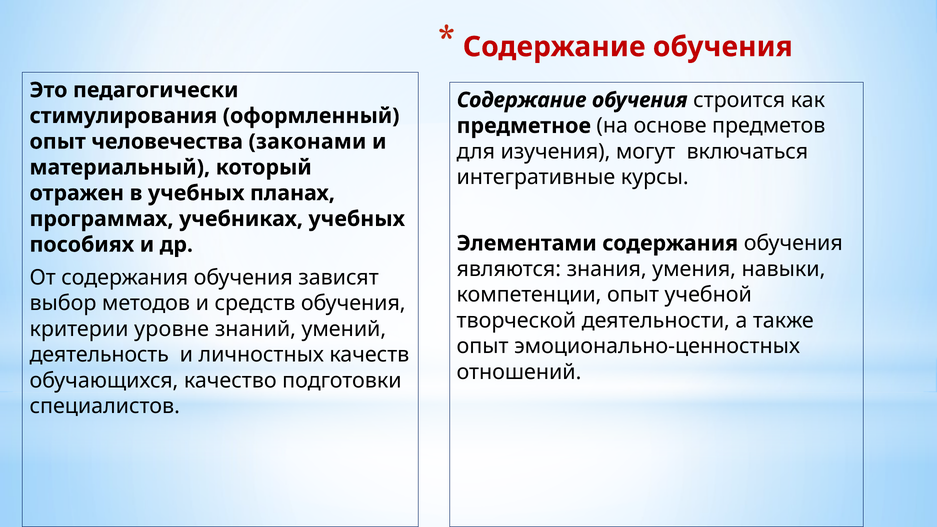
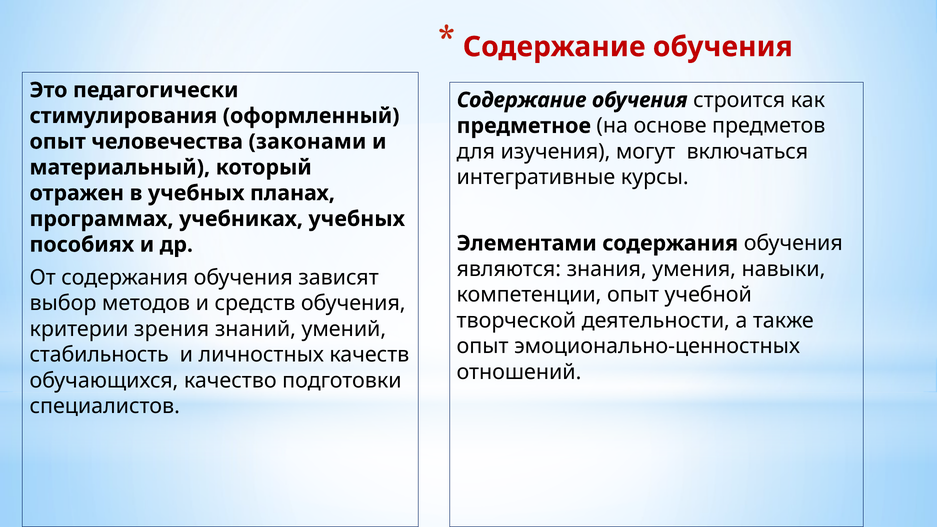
уровне: уровне -> зрения
деятельность: деятельность -> стабильность
